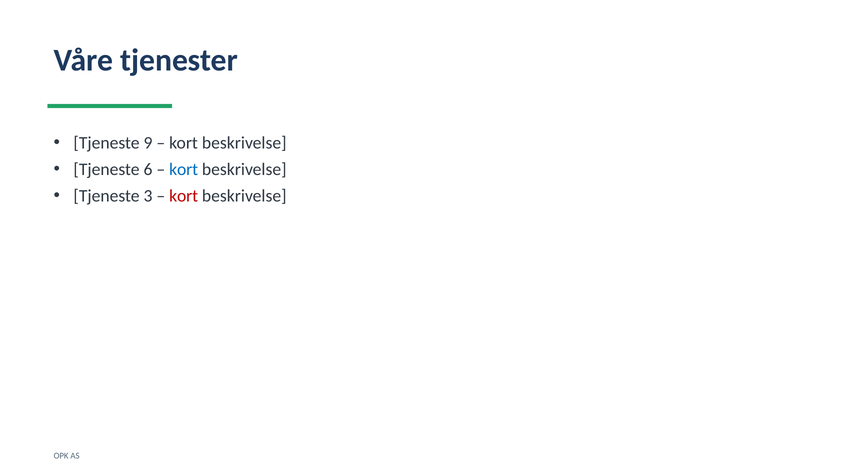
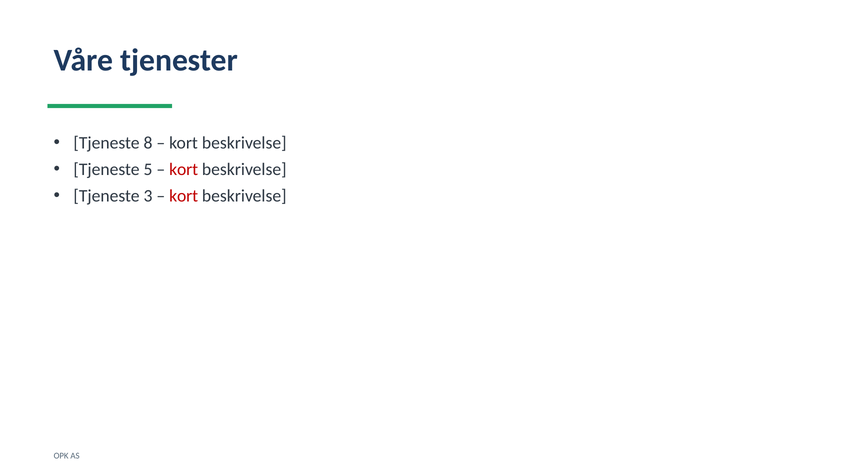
9: 9 -> 8
6: 6 -> 5
kort at (184, 169) colour: blue -> red
